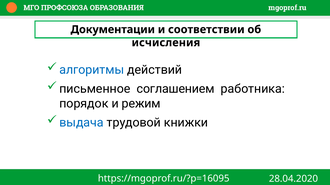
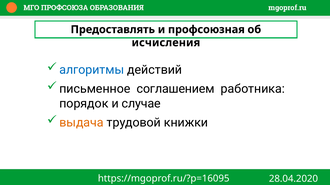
Документации: Документации -> Предоставлять
соответствии: соответствии -> профсоюзная
режим: режим -> случае
выдача colour: blue -> orange
